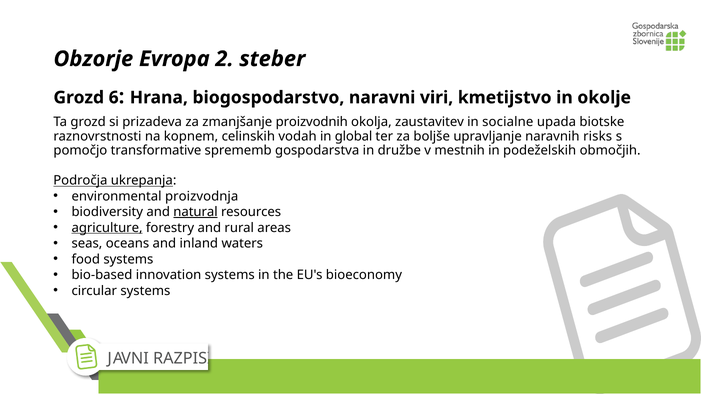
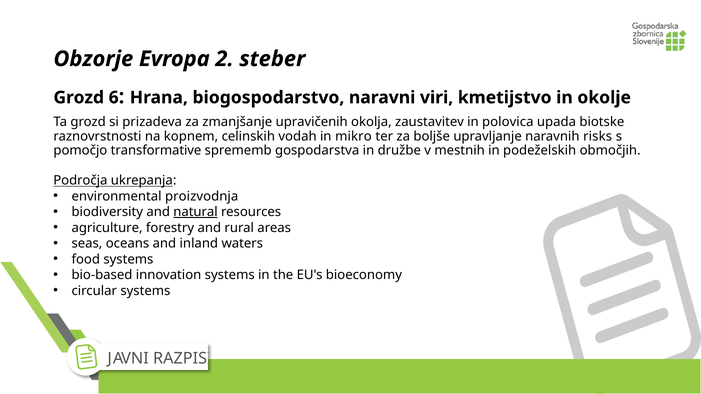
proizvodnih: proizvodnih -> upravičenih
socialne: socialne -> polovica
global: global -> mikro
agriculture underline: present -> none
